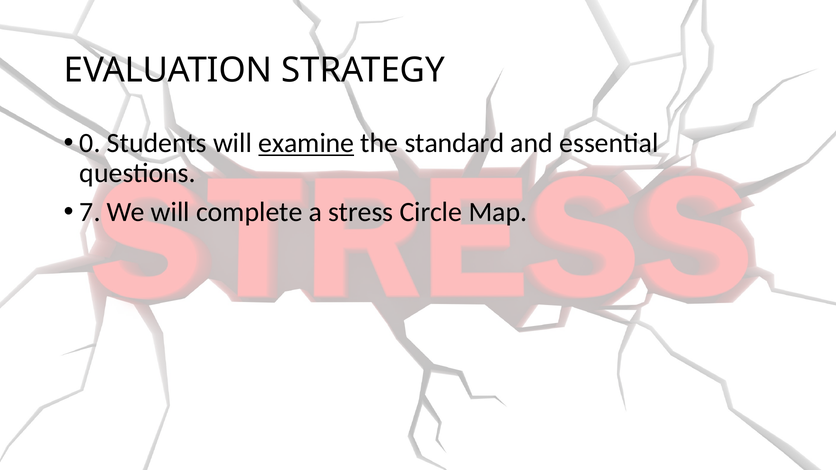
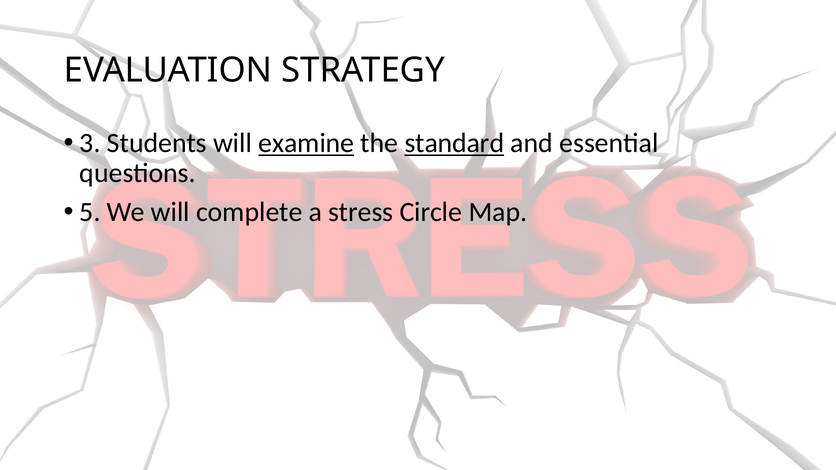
0: 0 -> 3
standard underline: none -> present
7: 7 -> 5
